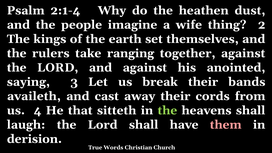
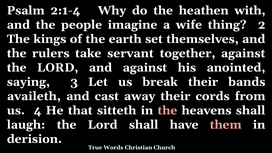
dust: dust -> with
ranging: ranging -> servant
the at (167, 110) colour: light green -> pink
